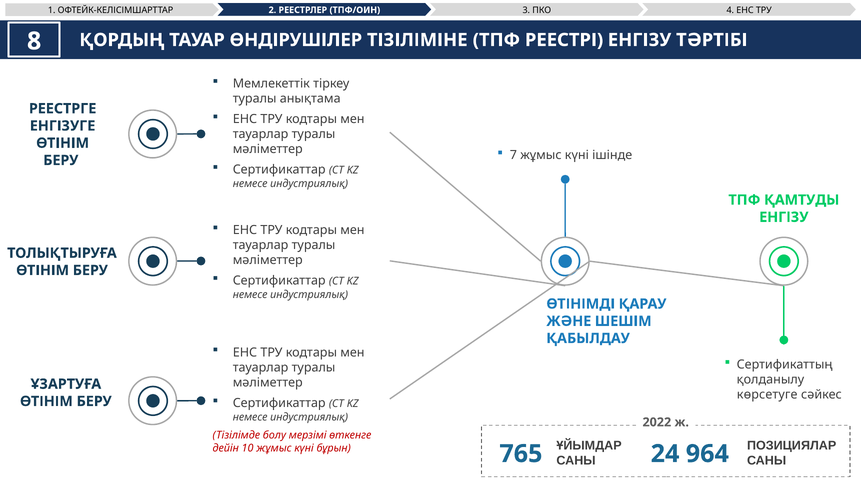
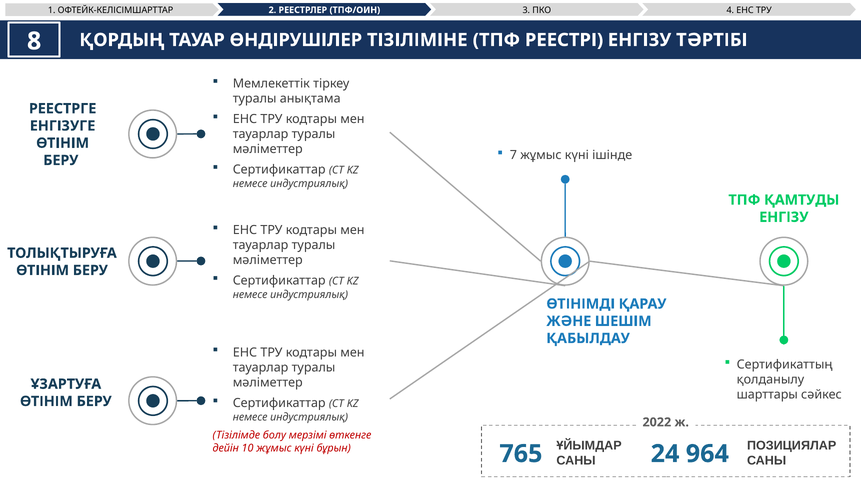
көрсетуге: көрсетуге -> шарттары
